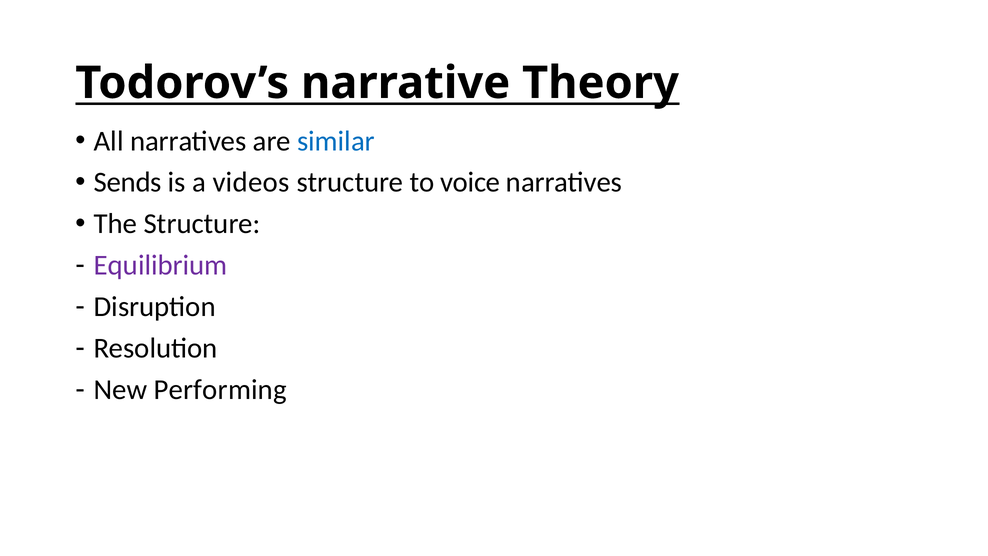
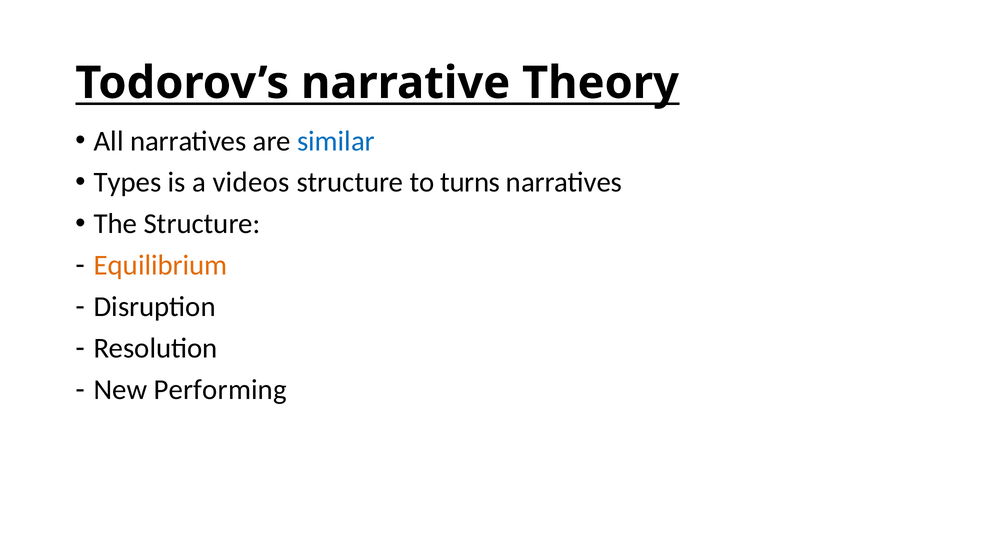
Sends: Sends -> Types
voice: voice -> turns
Equilibrium colour: purple -> orange
